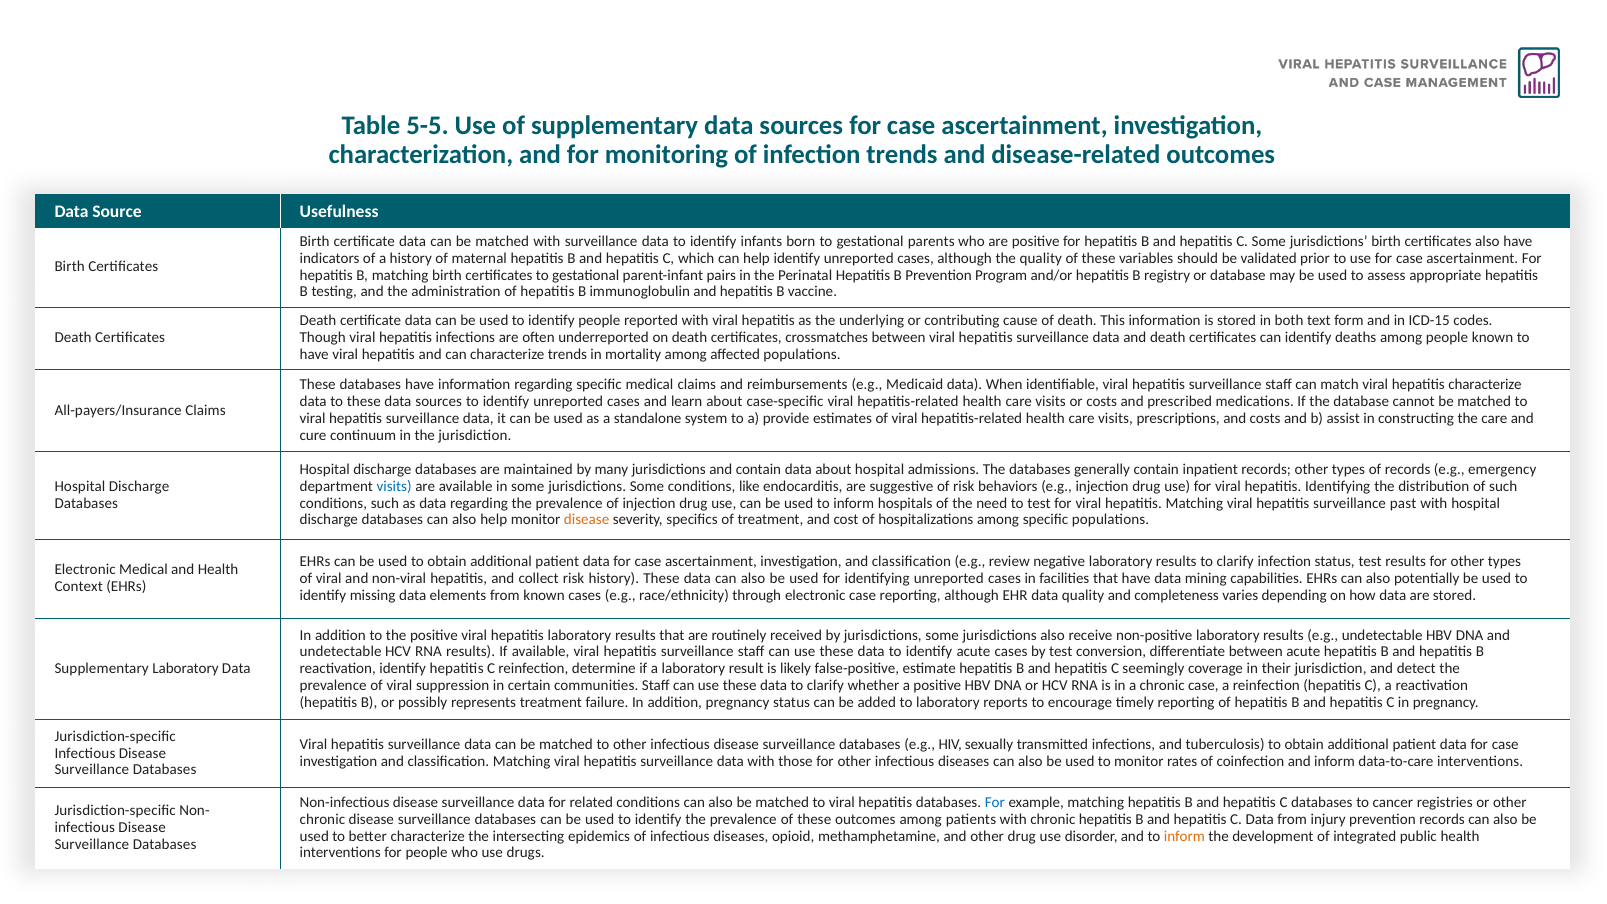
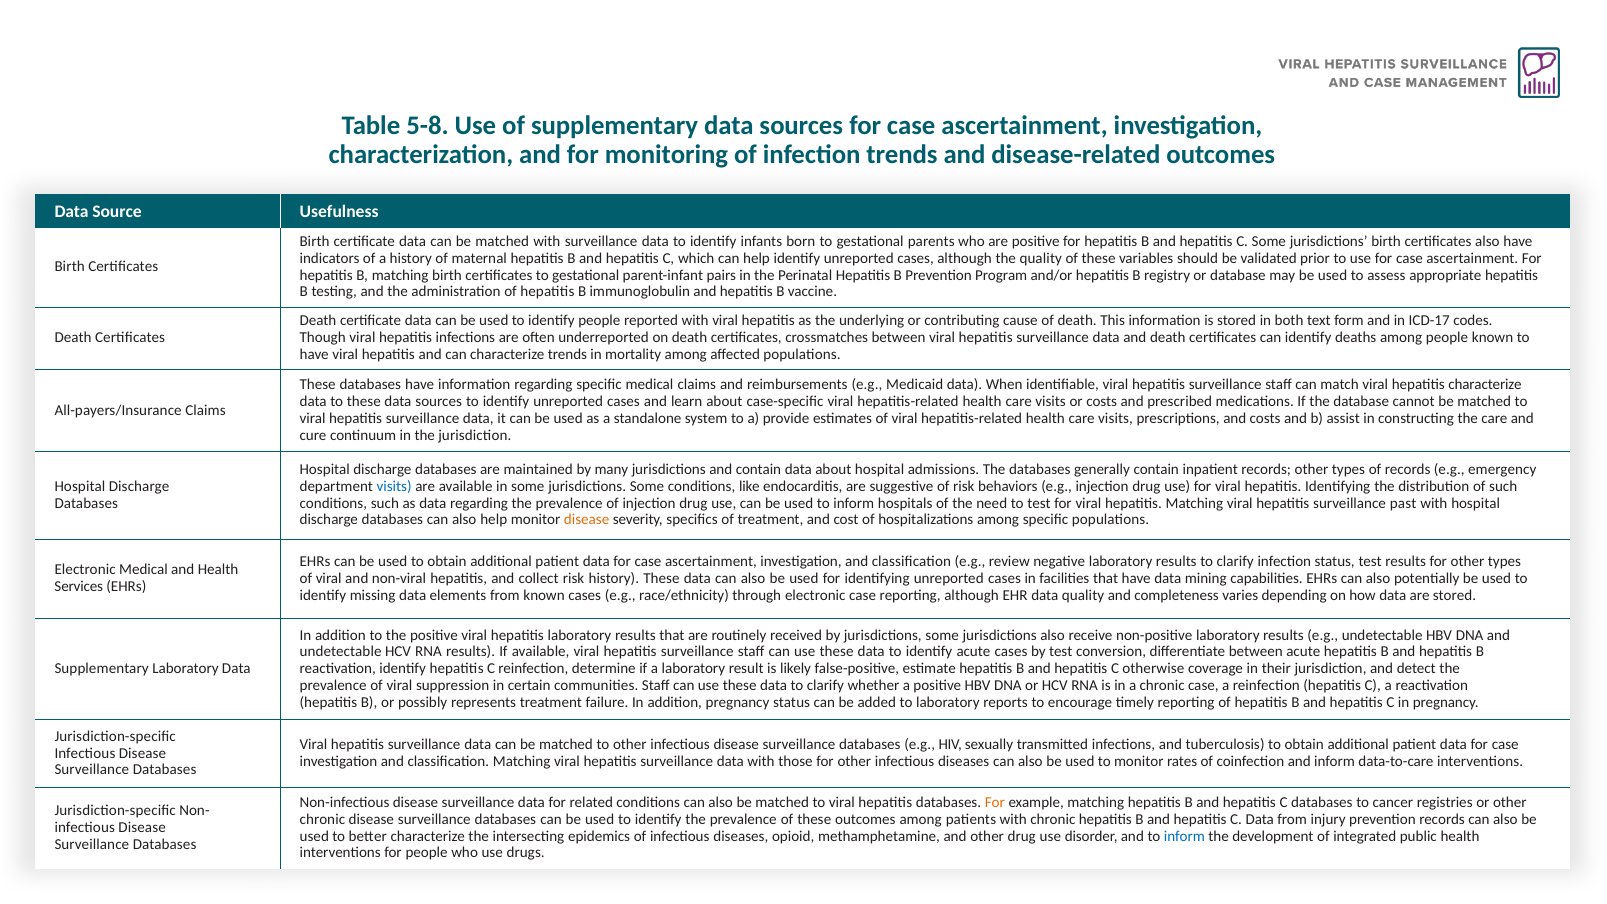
5-5: 5-5 -> 5-8
ICD-15: ICD-15 -> ICD-17
Context: Context -> Services
seemingly: seemingly -> otherwise
For at (995, 803) colour: blue -> orange
inform at (1184, 836) colour: orange -> blue
